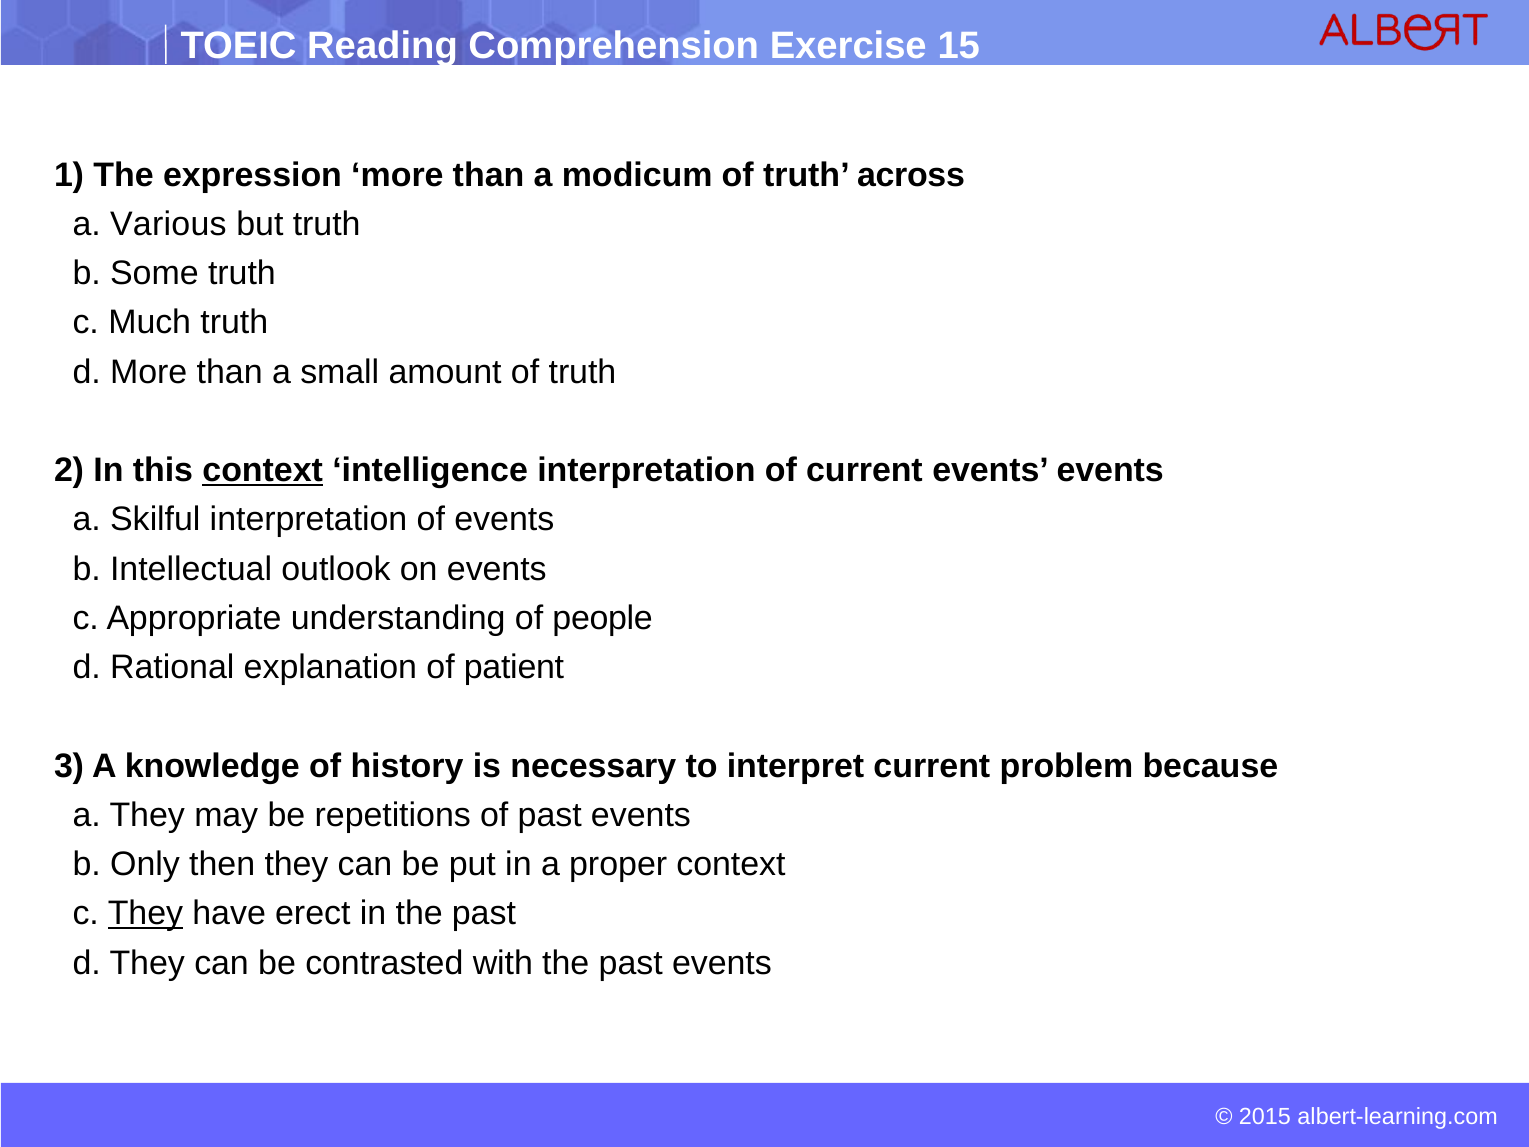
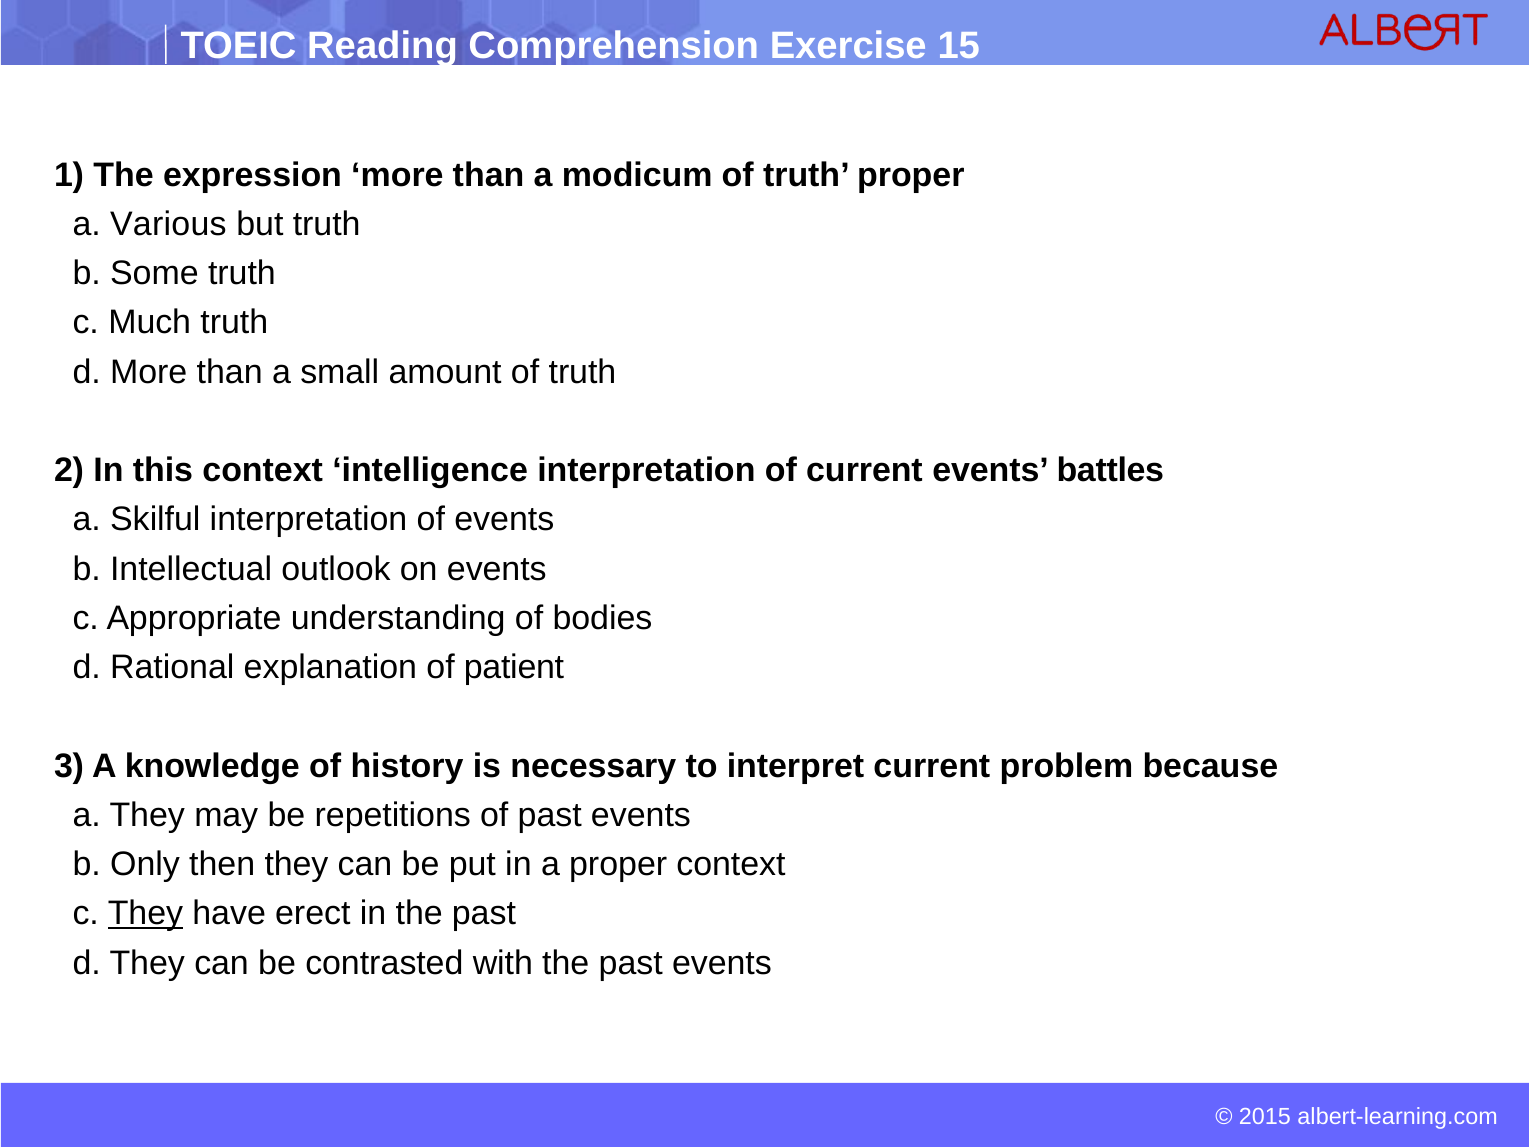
truth across: across -> proper
context at (263, 470) underline: present -> none
events events: events -> battles
people: people -> bodies
